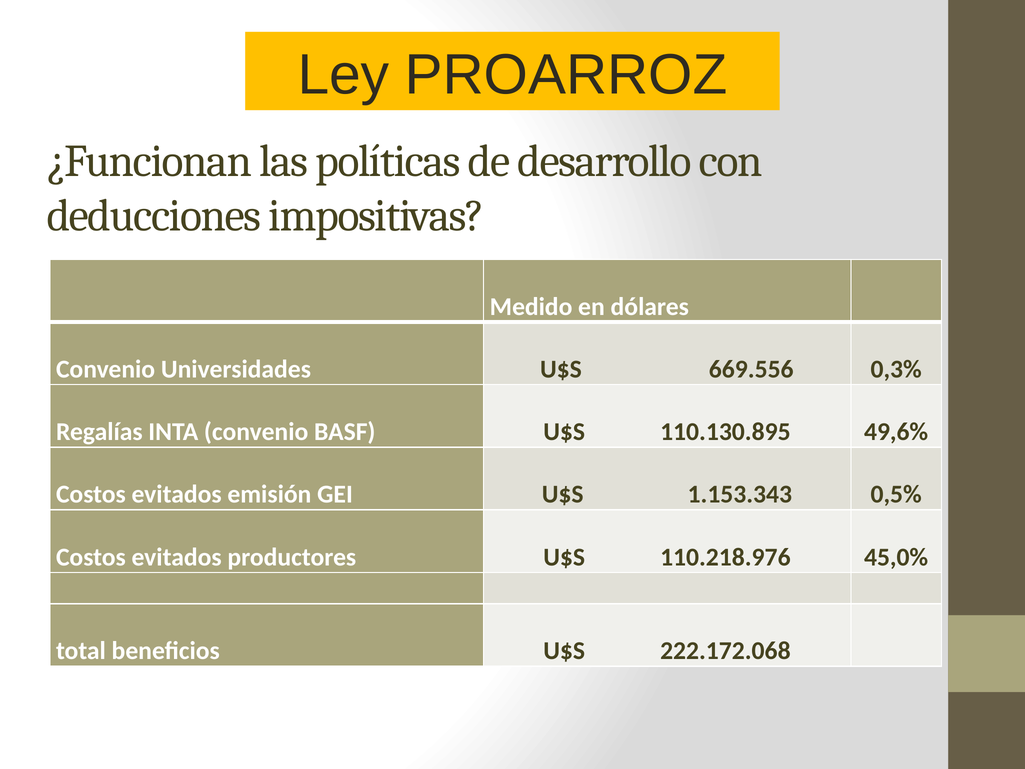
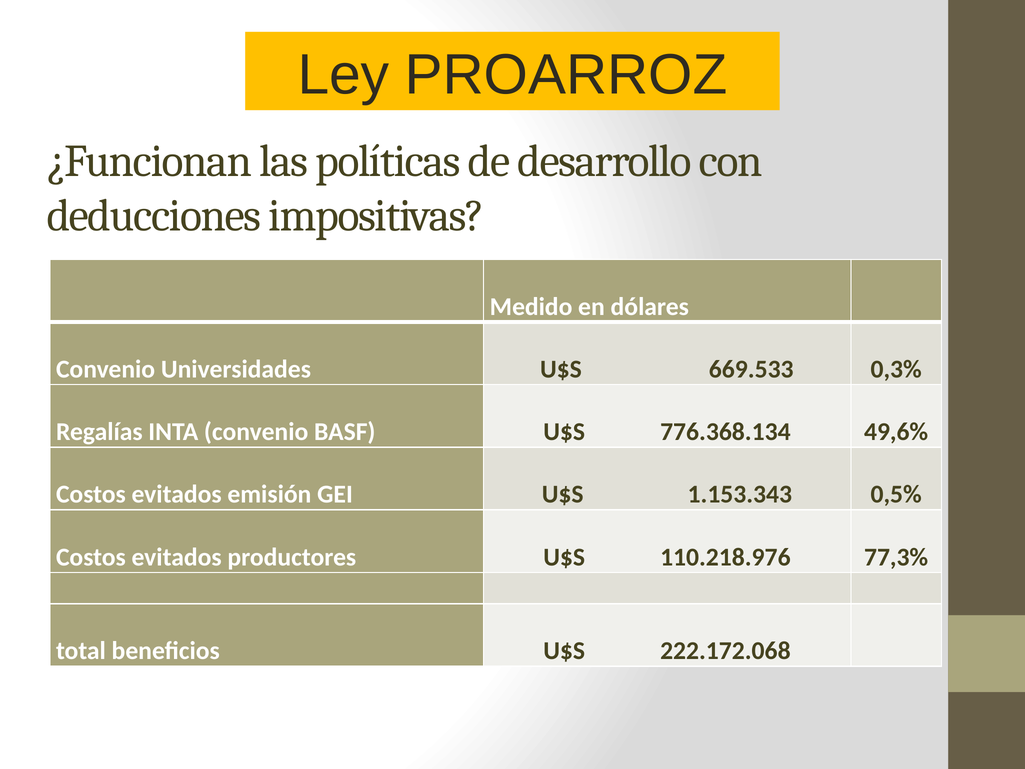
669.556: 669.556 -> 669.533
110.130.895: 110.130.895 -> 776.368.134
45,0%: 45,0% -> 77,3%
